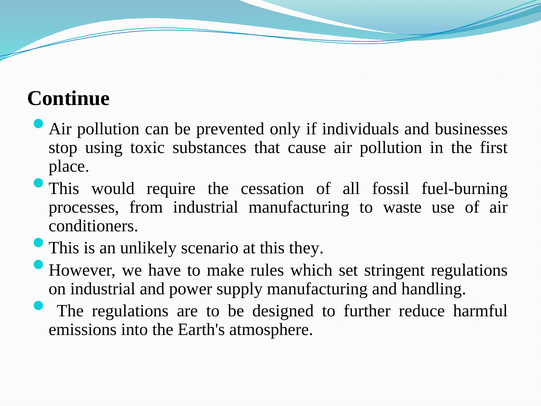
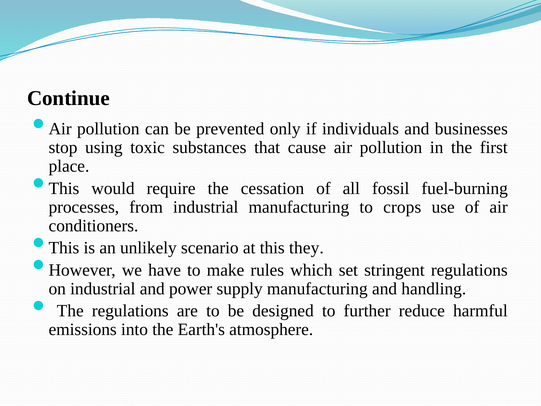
waste: waste -> crops
